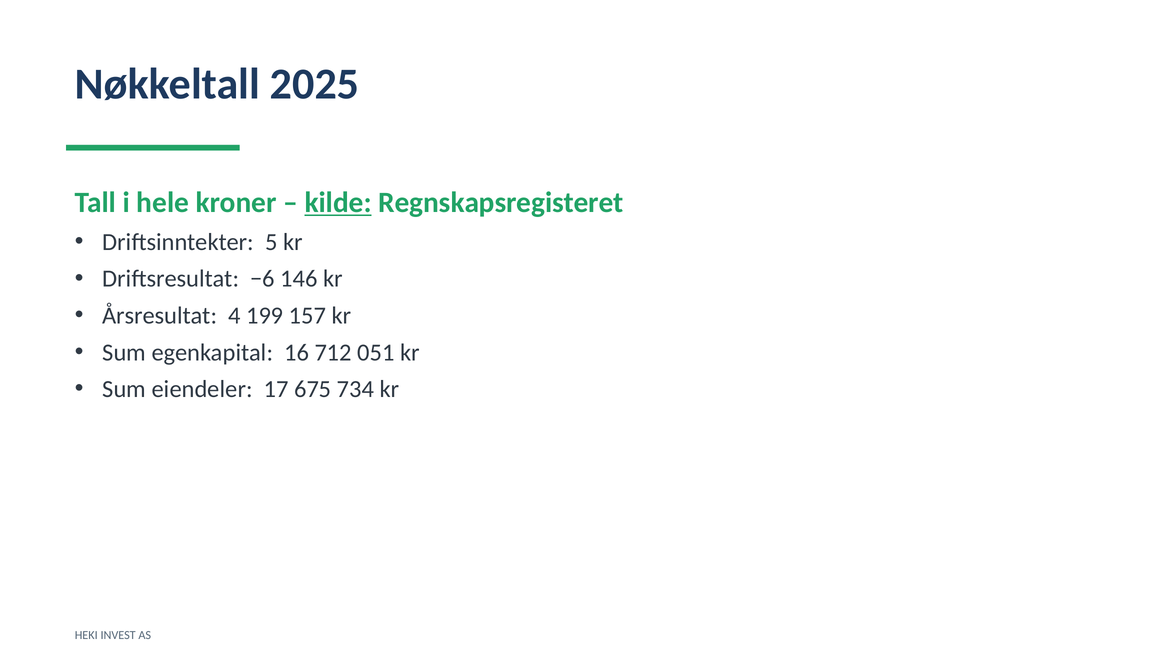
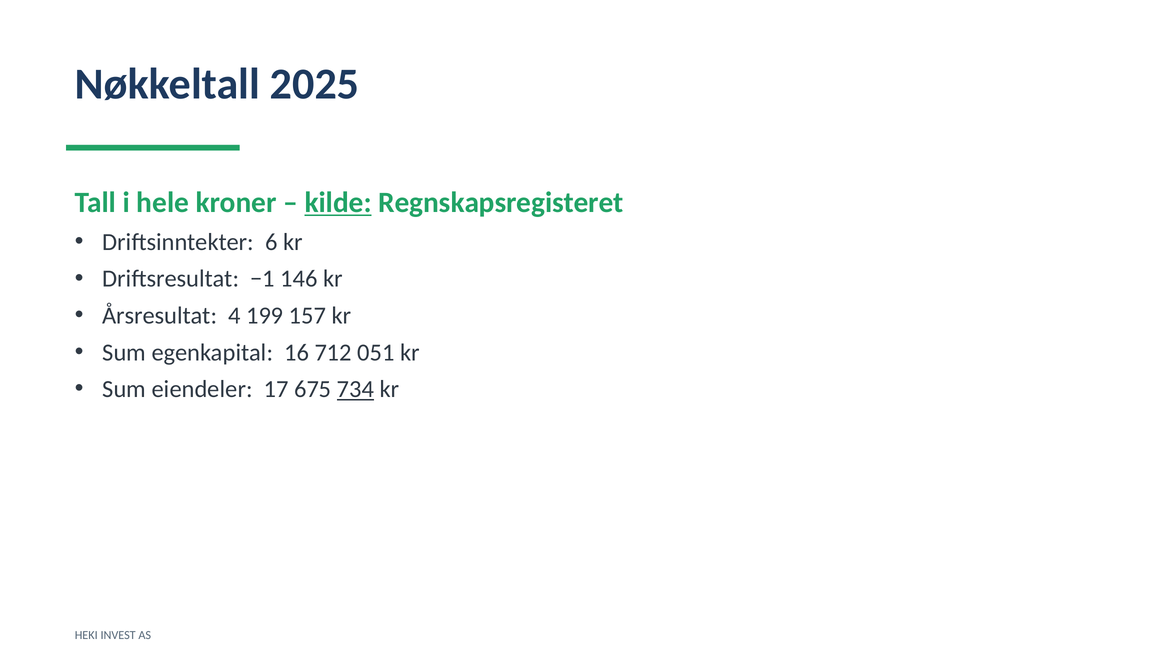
5: 5 -> 6
−6: −6 -> −1
734 underline: none -> present
